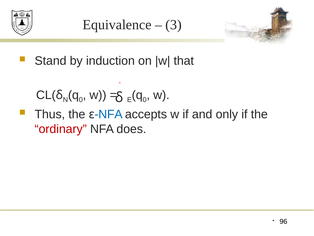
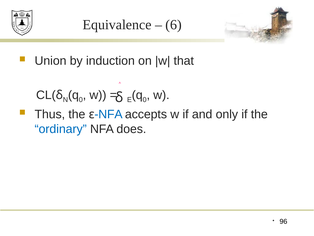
3: 3 -> 6
Stand: Stand -> Union
ordinary colour: red -> blue
